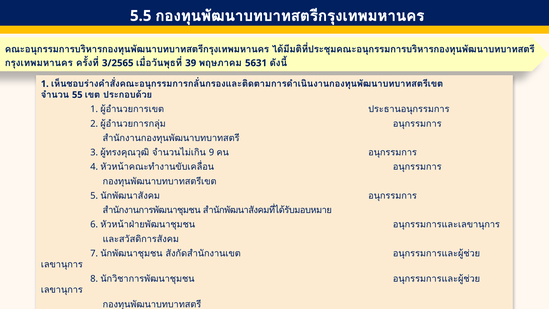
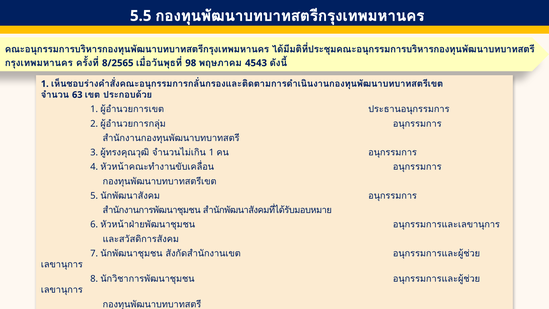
3/2565: 3/2565 -> 8/2565
39: 39 -> 98
5631: 5631 -> 4543
55: 55 -> 63
9 at (212, 152): 9 -> 1
